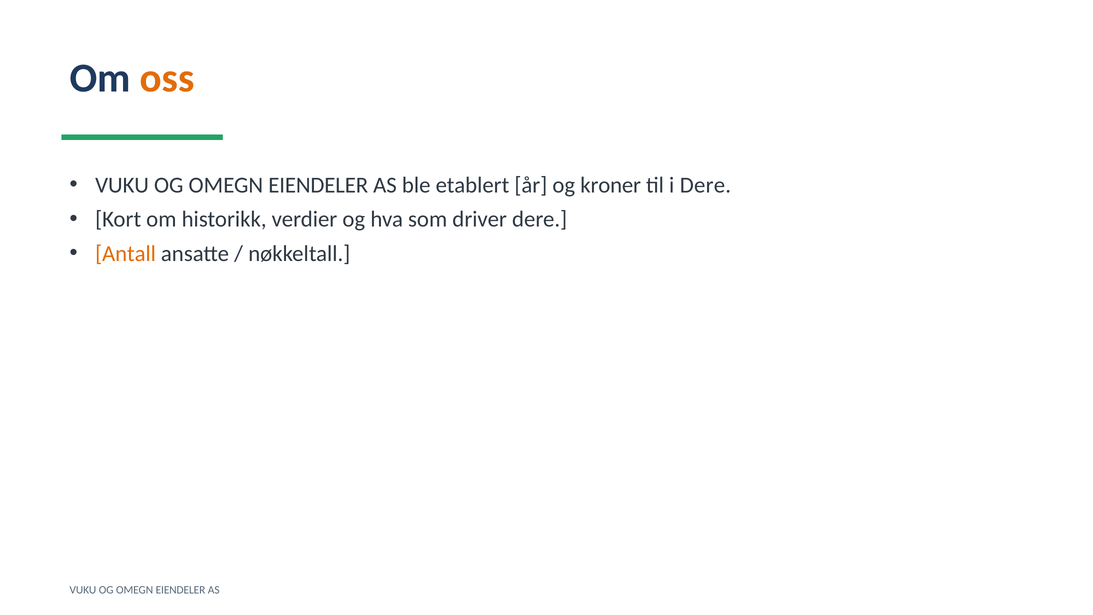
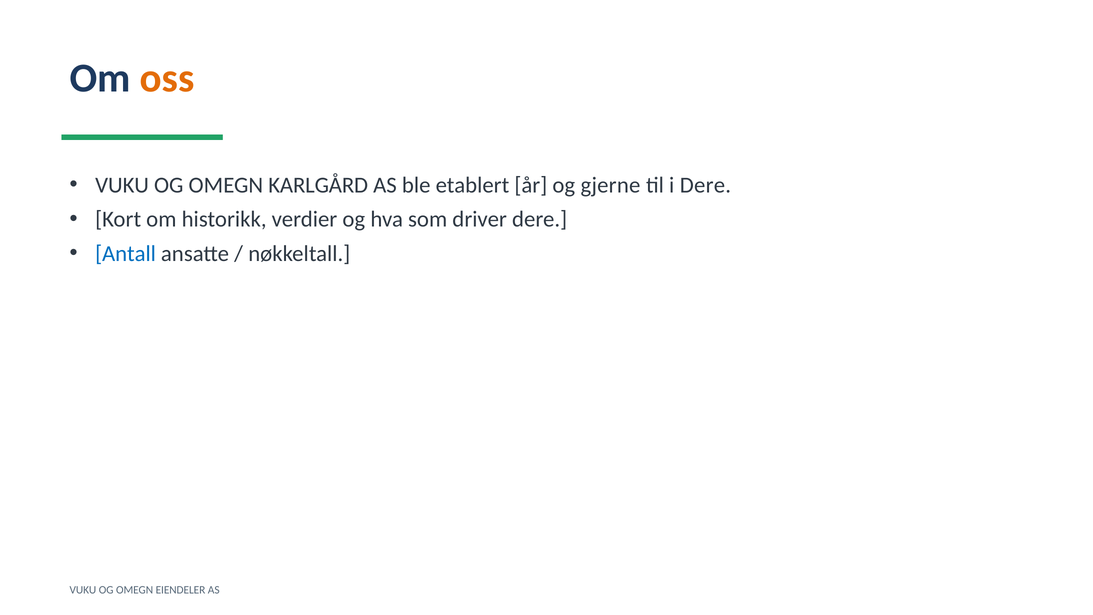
EIENDELER at (318, 185): EIENDELER -> KARLGÅRD
kroner: kroner -> gjerne
Antall colour: orange -> blue
